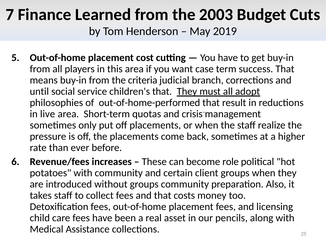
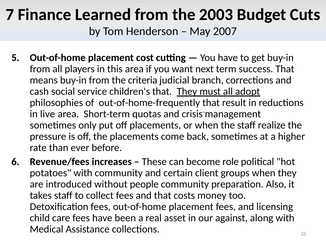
2019: 2019 -> 2007
case: case -> next
until: until -> cash
out-of-home-performed: out-of-home-performed -> out-of-home-frequently
without groups: groups -> people
pencils: pencils -> against
